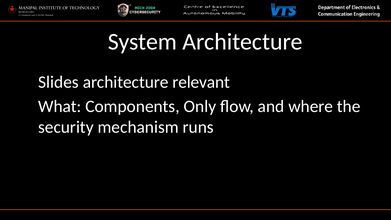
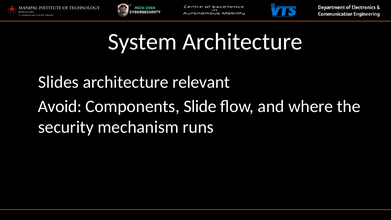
What: What -> Avoid
Only: Only -> Slide
